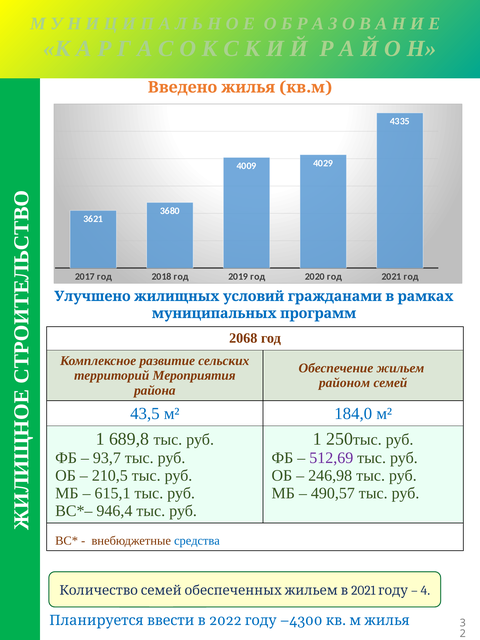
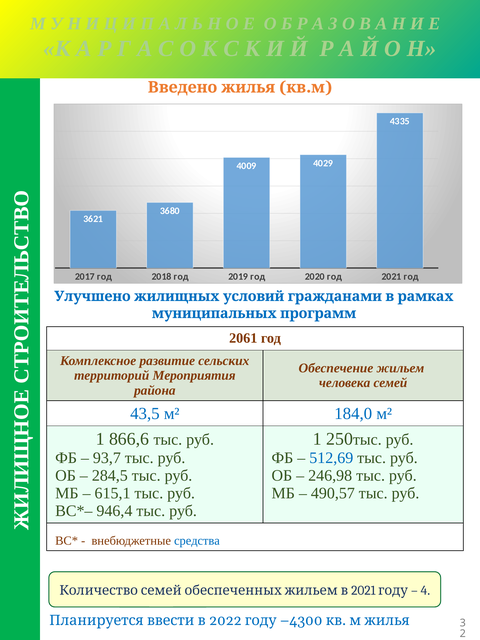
2068: 2068 -> 2061
районом: районом -> человека
689,8: 689,8 -> 866,6
512,69 colour: purple -> blue
210,5: 210,5 -> 284,5
